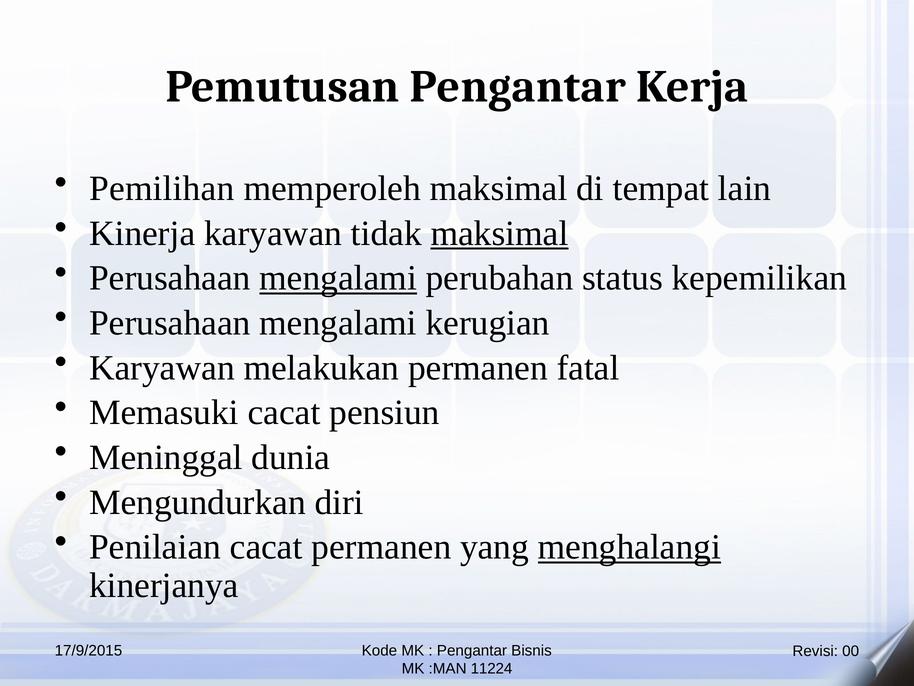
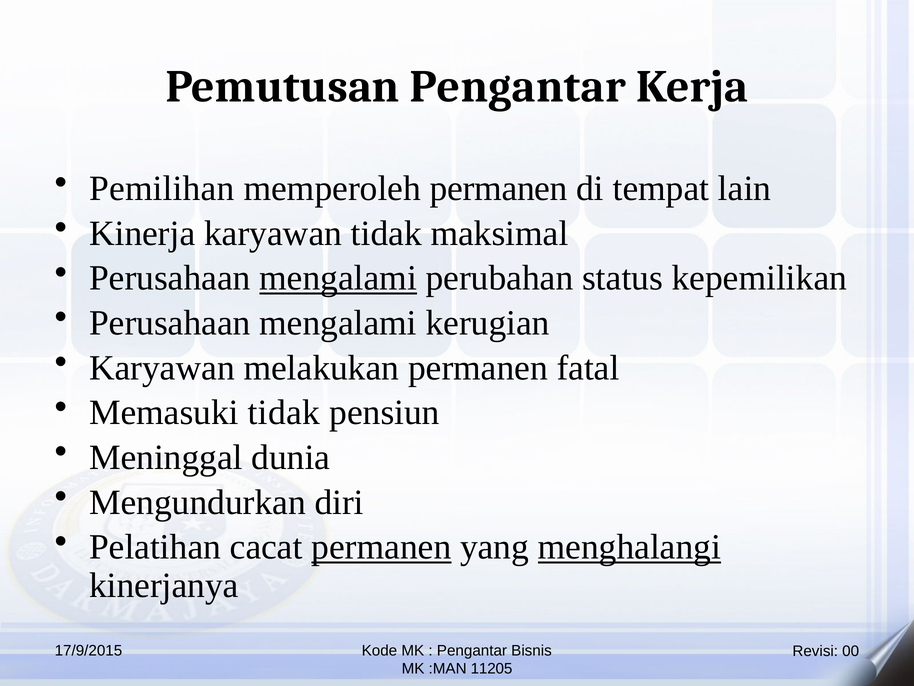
memperoleh maksimal: maksimal -> permanen
maksimal at (500, 233) underline: present -> none
Memasuki cacat: cacat -> tidak
Penilaian: Penilaian -> Pelatihan
permanen at (381, 547) underline: none -> present
11224: 11224 -> 11205
